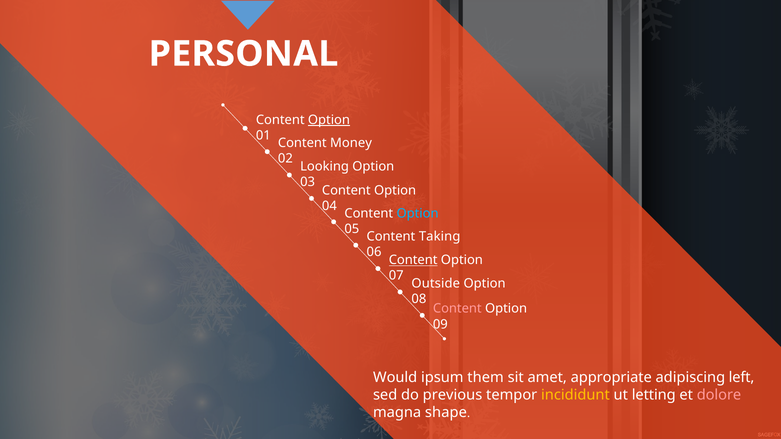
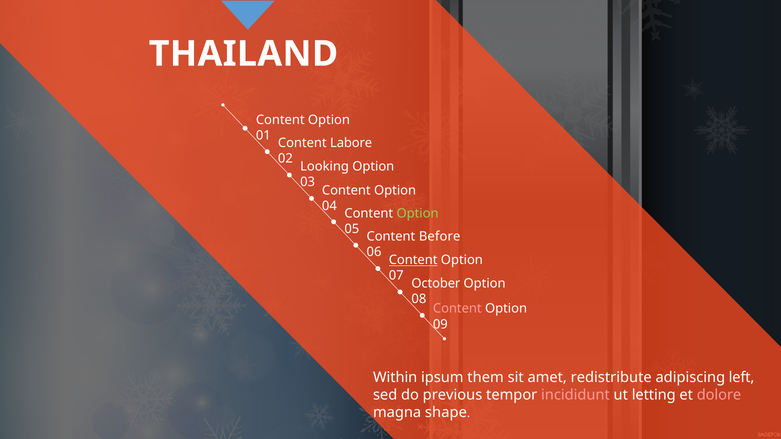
PERSONAL: PERSONAL -> THAILAND
Option at (329, 120) underline: present -> none
Money: Money -> Labore
Option at (418, 214) colour: light blue -> light green
Taking: Taking -> Before
Outside: Outside -> October
Would: Would -> Within
appropriate: appropriate -> redistribute
incididunt colour: yellow -> pink
